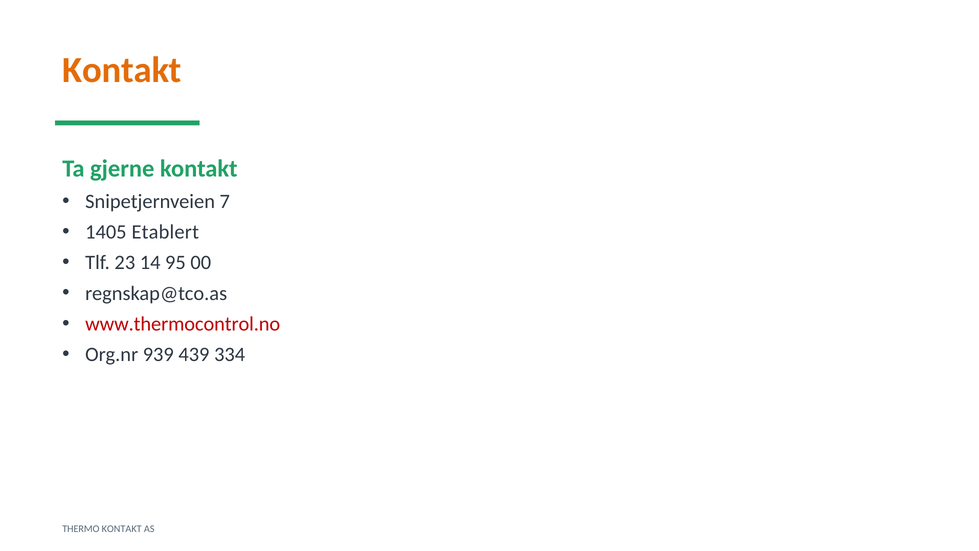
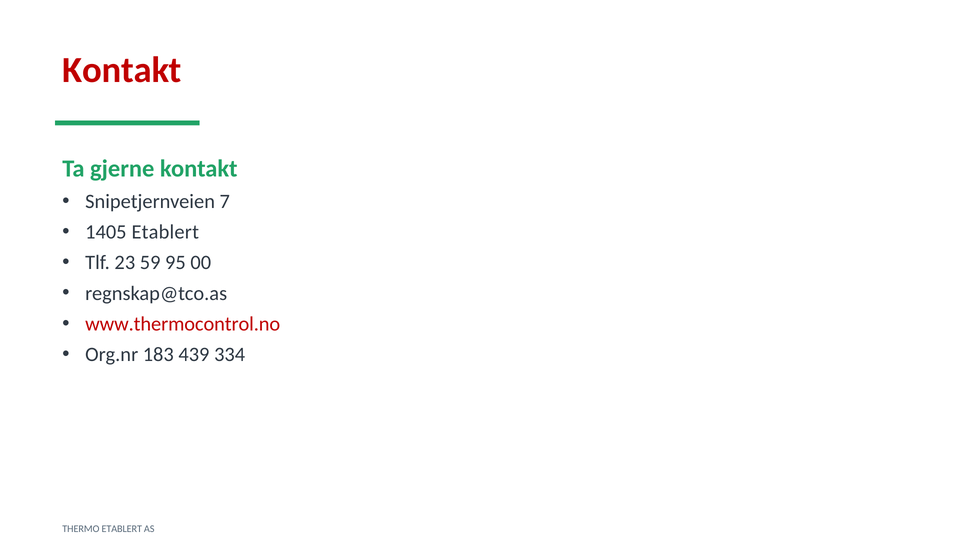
Kontakt at (122, 70) colour: orange -> red
14: 14 -> 59
939: 939 -> 183
THERMO KONTAKT: KONTAKT -> ETABLERT
